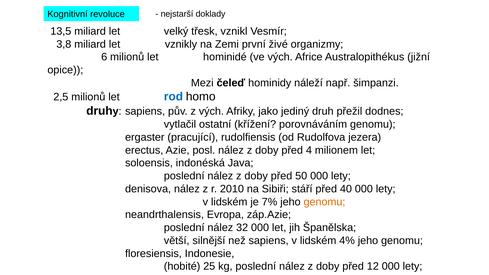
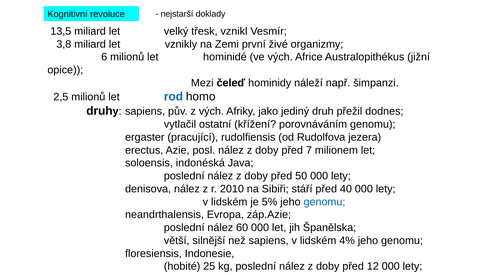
4: 4 -> 7
7%: 7% -> 5%
genomu at (324, 202) colour: orange -> blue
32: 32 -> 60
